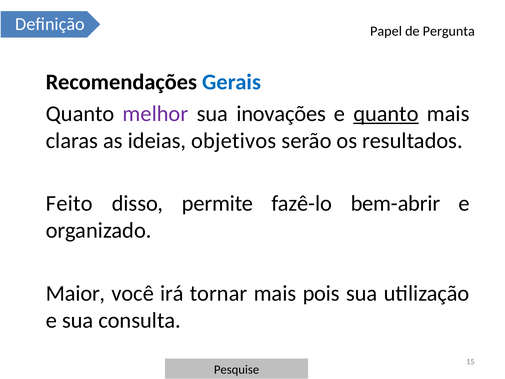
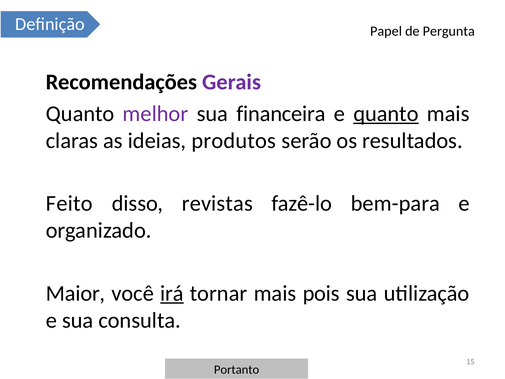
Gerais colour: blue -> purple
inovações: inovações -> financeira
objetivos: objetivos -> produtos
permite: permite -> revistas
bem-abrir: bem-abrir -> bem-para
irá underline: none -> present
Pesquise: Pesquise -> Portanto
